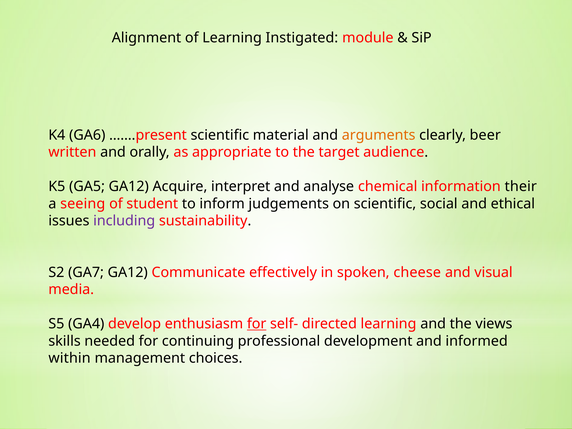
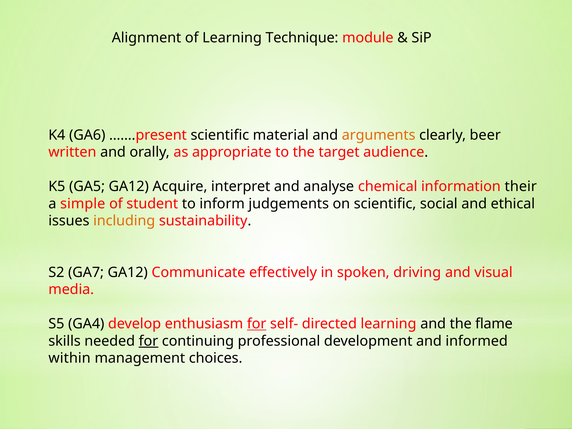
Instigated: Instigated -> Technique
seeing: seeing -> simple
including colour: purple -> orange
cheese: cheese -> driving
views: views -> flame
for at (148, 341) underline: none -> present
